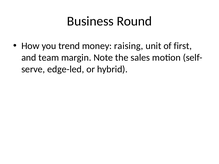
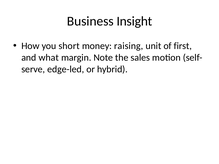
Round: Round -> Insight
trend: trend -> short
team: team -> what
